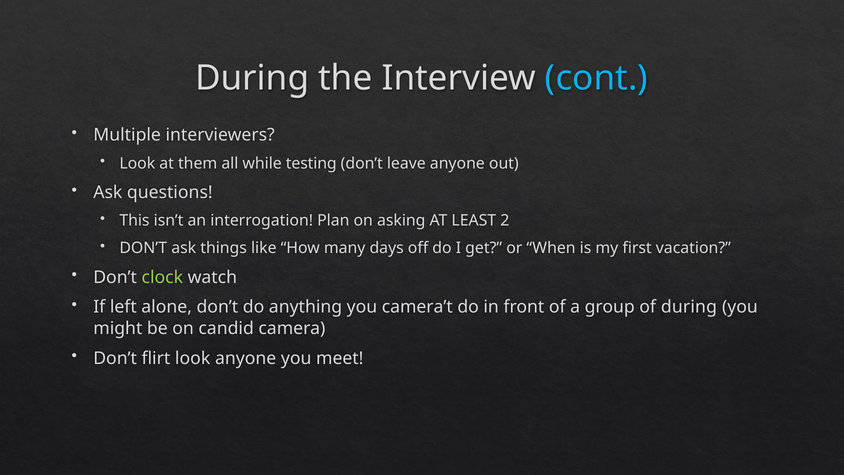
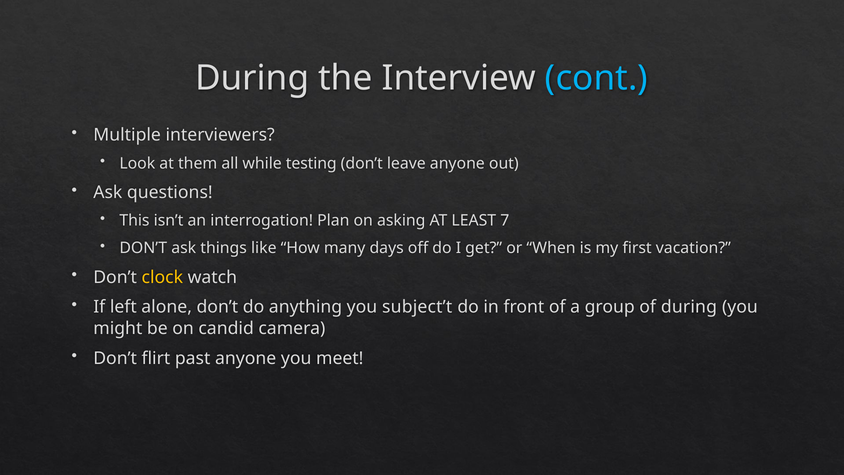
2: 2 -> 7
clock colour: light green -> yellow
camera’t: camera’t -> subject’t
flirt look: look -> past
